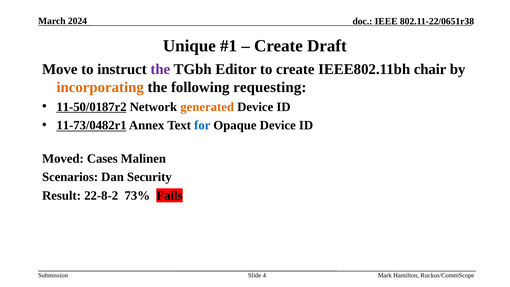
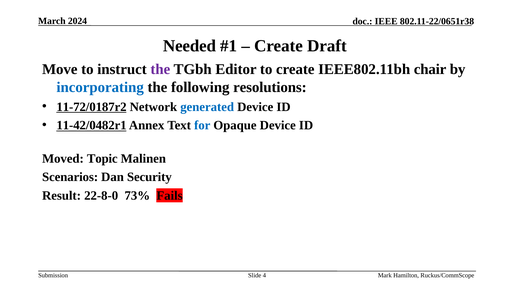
Unique: Unique -> Needed
incorporating colour: orange -> blue
requesting: requesting -> resolutions
11-50/0187r2: 11-50/0187r2 -> 11-72/0187r2
generated colour: orange -> blue
11-73/0482r1: 11-73/0482r1 -> 11-42/0482r1
Cases: Cases -> Topic
22-8-2: 22-8-2 -> 22-8-0
